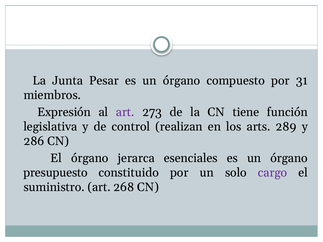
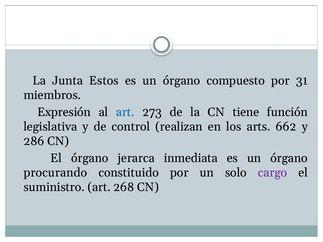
Pesar: Pesar -> Estos
art at (125, 112) colour: purple -> blue
289: 289 -> 662
esenciales: esenciales -> inmediata
presupuesto: presupuesto -> procurando
